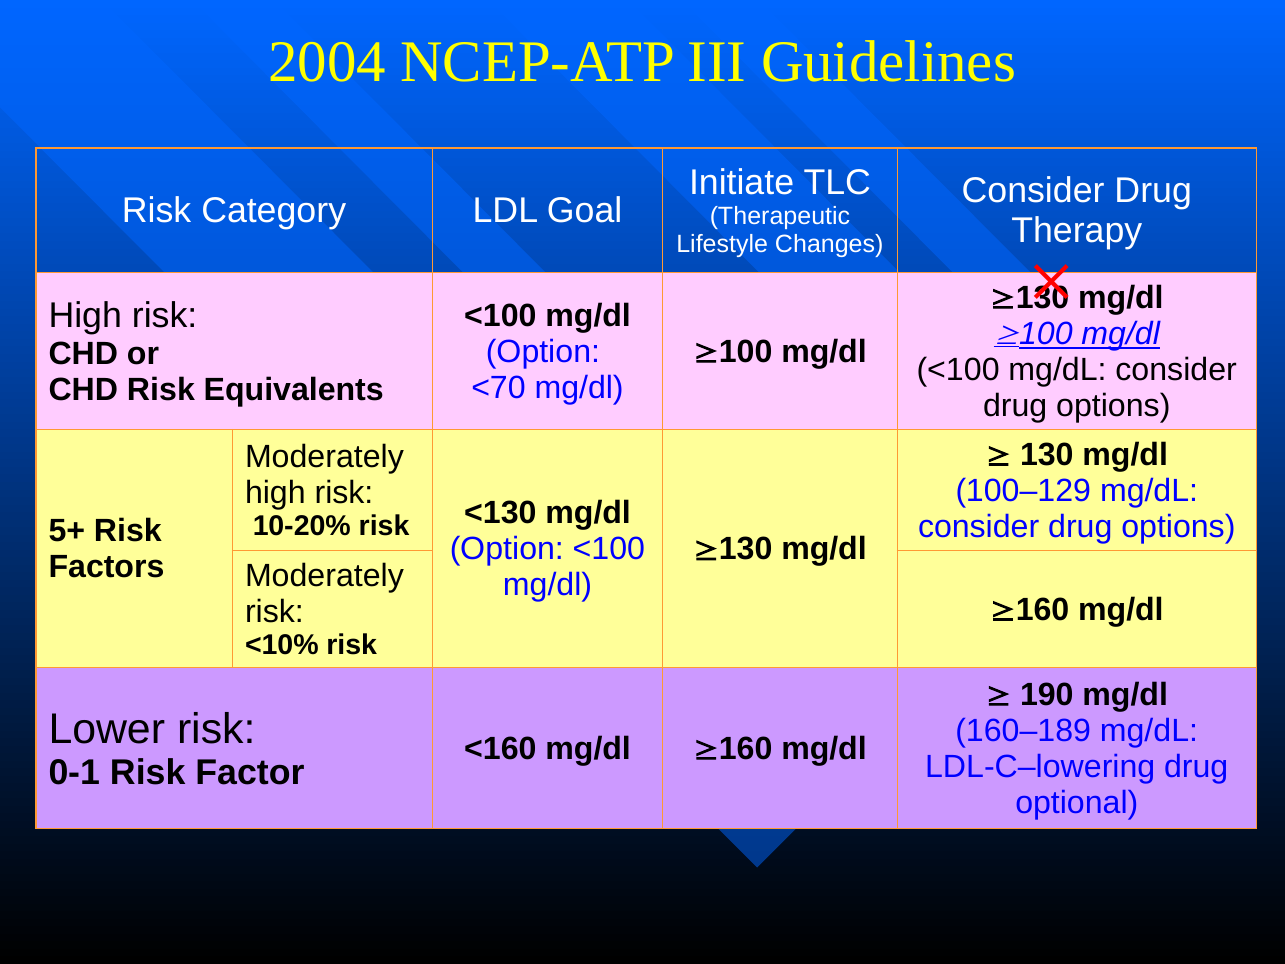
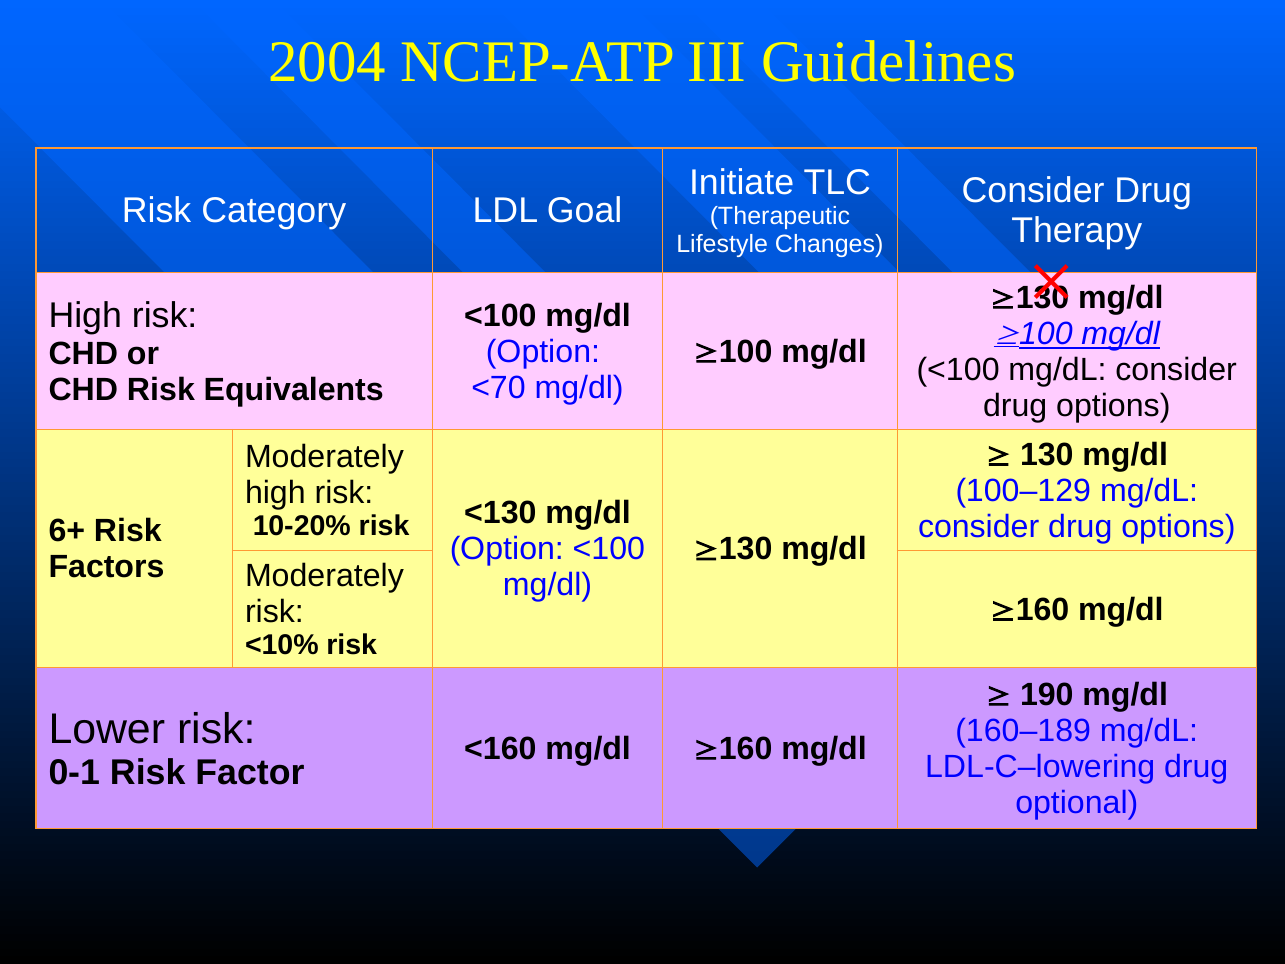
5+: 5+ -> 6+
